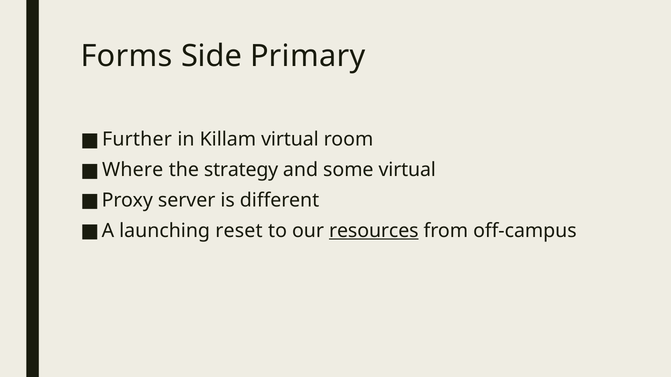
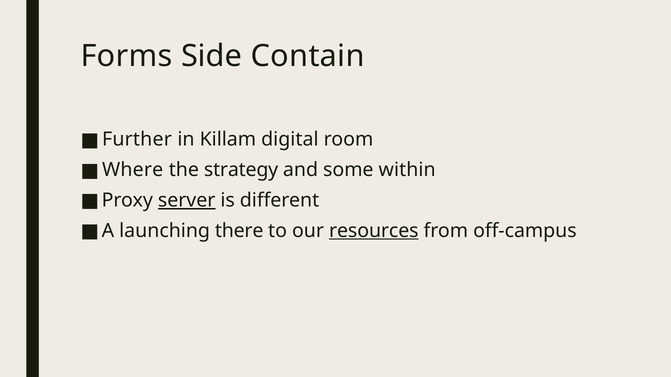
Primary: Primary -> Contain
Killam virtual: virtual -> digital
some virtual: virtual -> within
server underline: none -> present
reset: reset -> there
